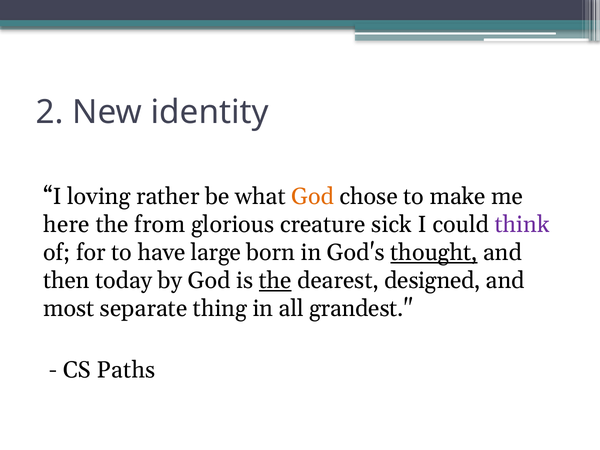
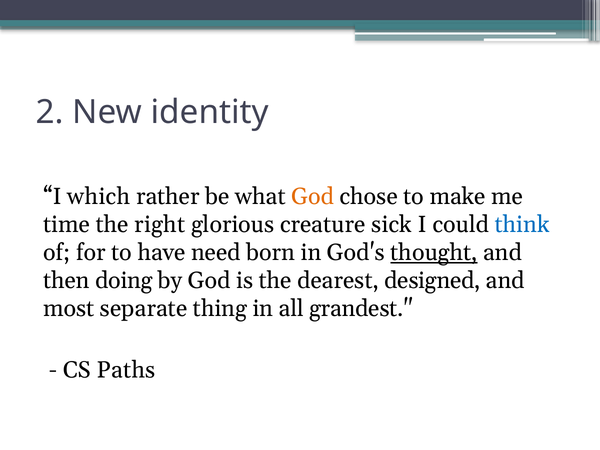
loving: loving -> which
here: here -> time
from: from -> right
think colour: purple -> blue
large: large -> need
today: today -> doing
the at (275, 281) underline: present -> none
